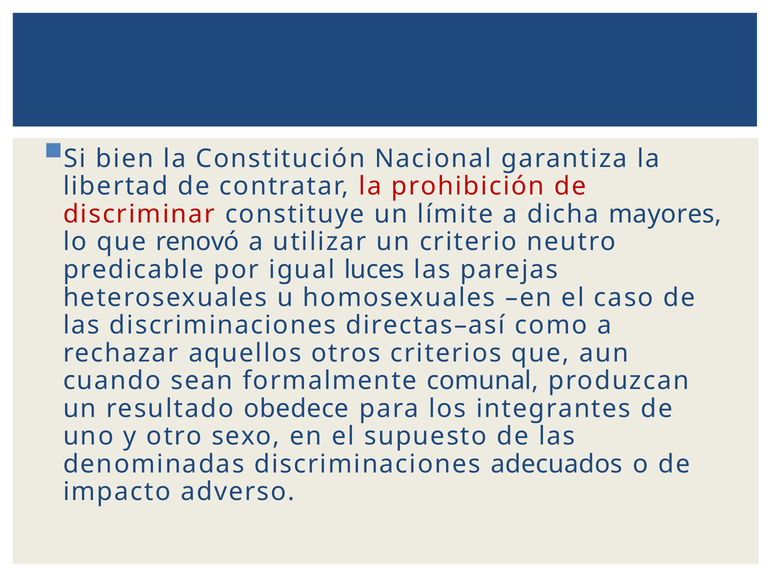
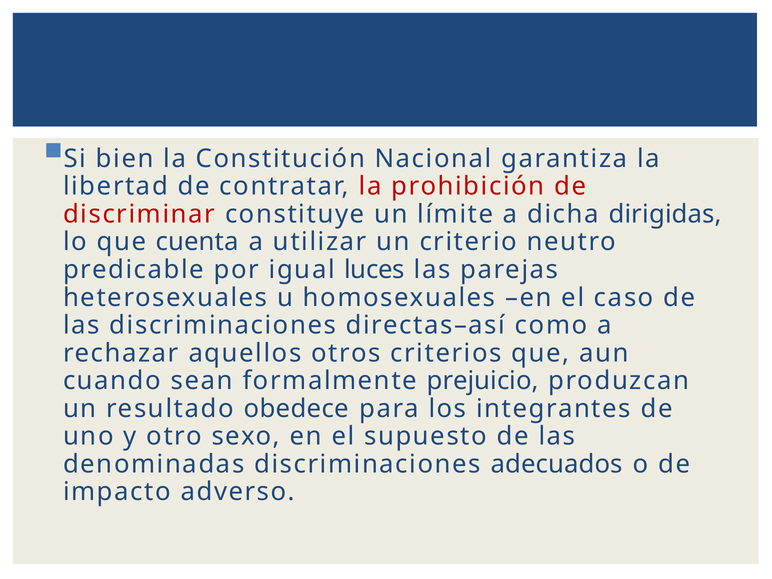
mayores: mayores -> dirigidas
renovó: renovó -> cuenta
comunal: comunal -> prejuicio
